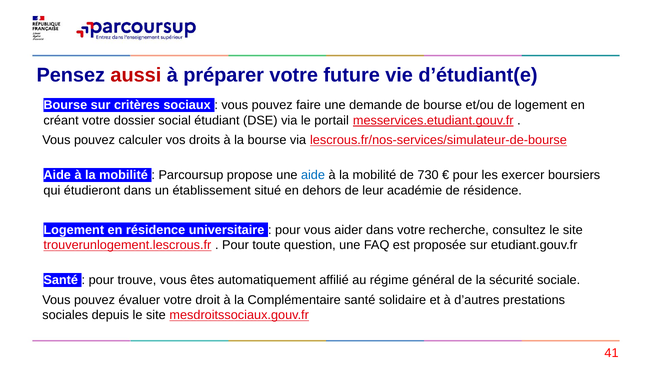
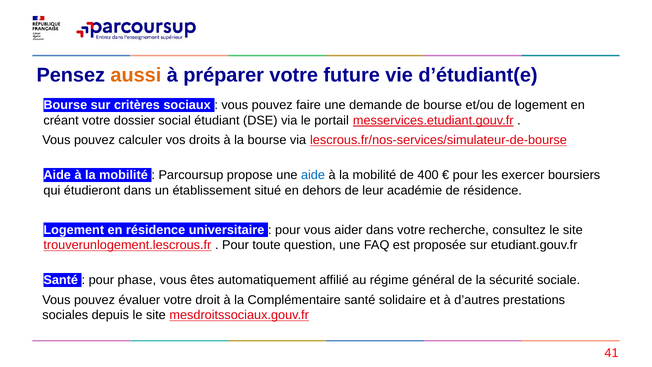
aussi colour: red -> orange
730: 730 -> 400
trouve: trouve -> phase
